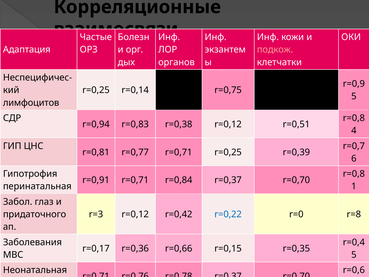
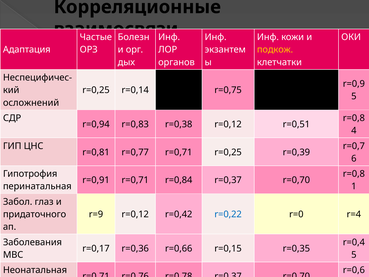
подкож colour: pink -> yellow
лимфоцитов: лимфоцитов -> осложнений
r=3: r=3 -> r=9
r=8: r=8 -> r=4
